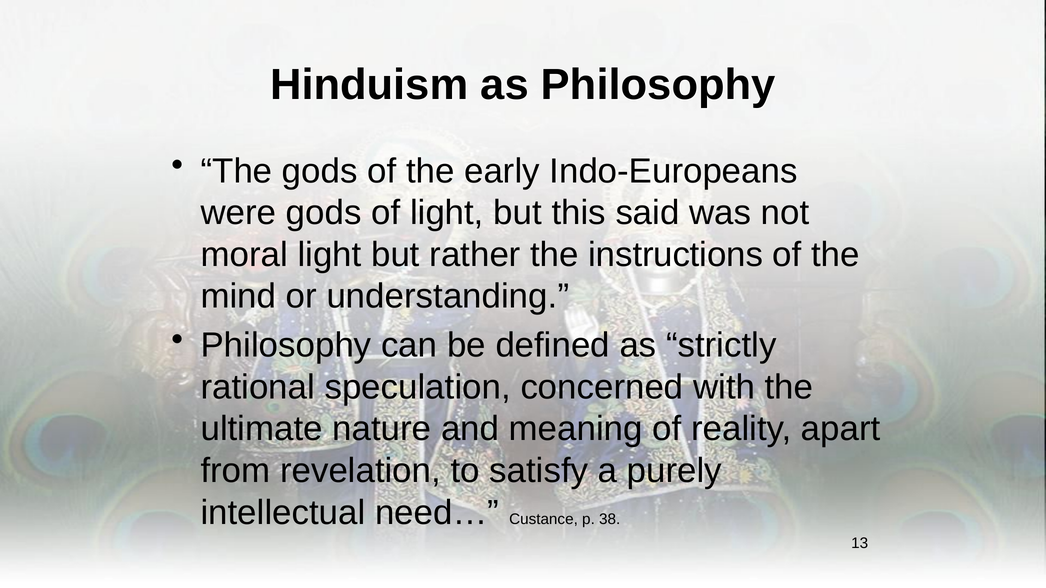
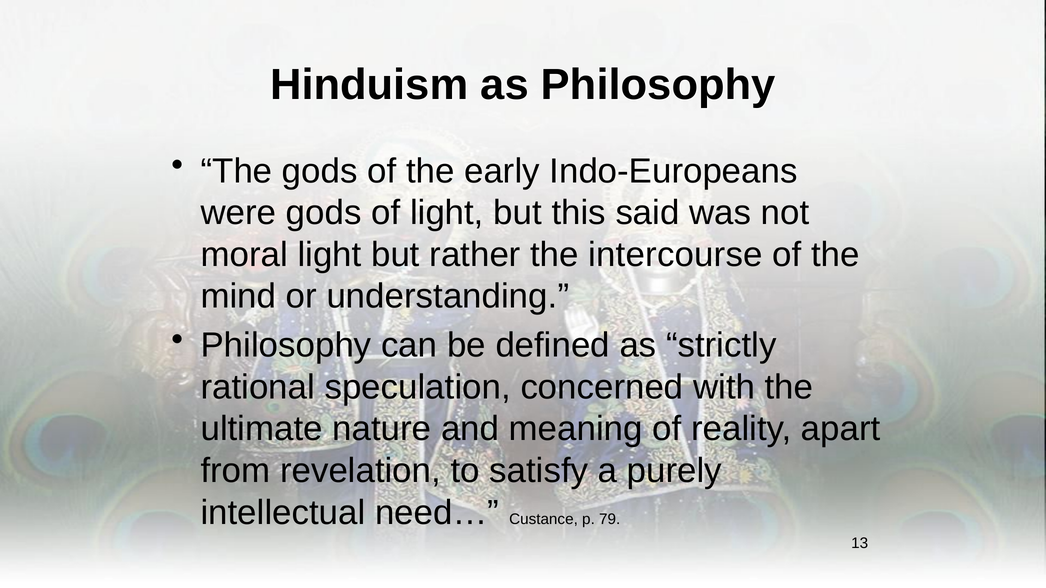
instructions: instructions -> intercourse
38: 38 -> 79
